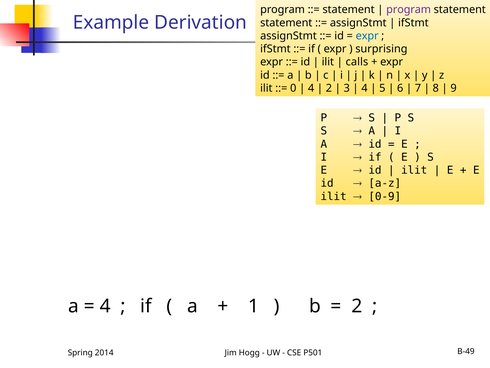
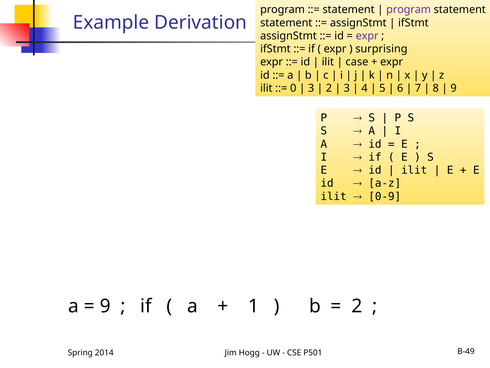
expr at (367, 36) colour: blue -> purple
calls: calls -> case
4 at (311, 88): 4 -> 3
4 at (105, 306): 4 -> 9
